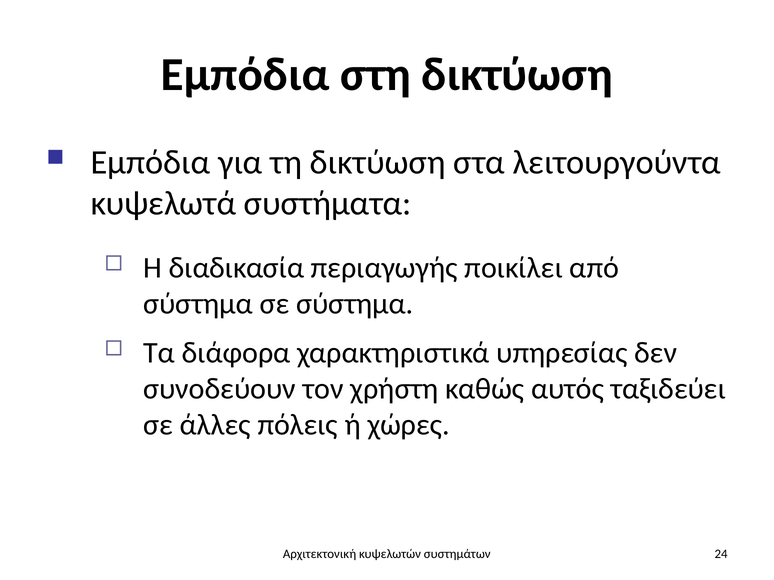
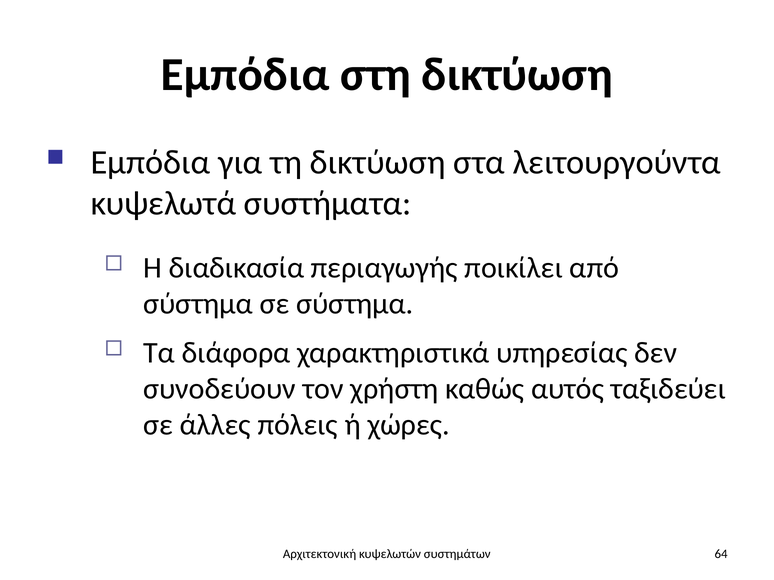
24: 24 -> 64
